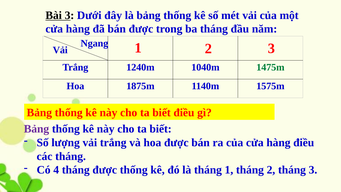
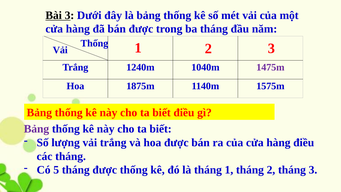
Ngang at (94, 43): Ngang -> Thống
1475m colour: green -> purple
4: 4 -> 5
